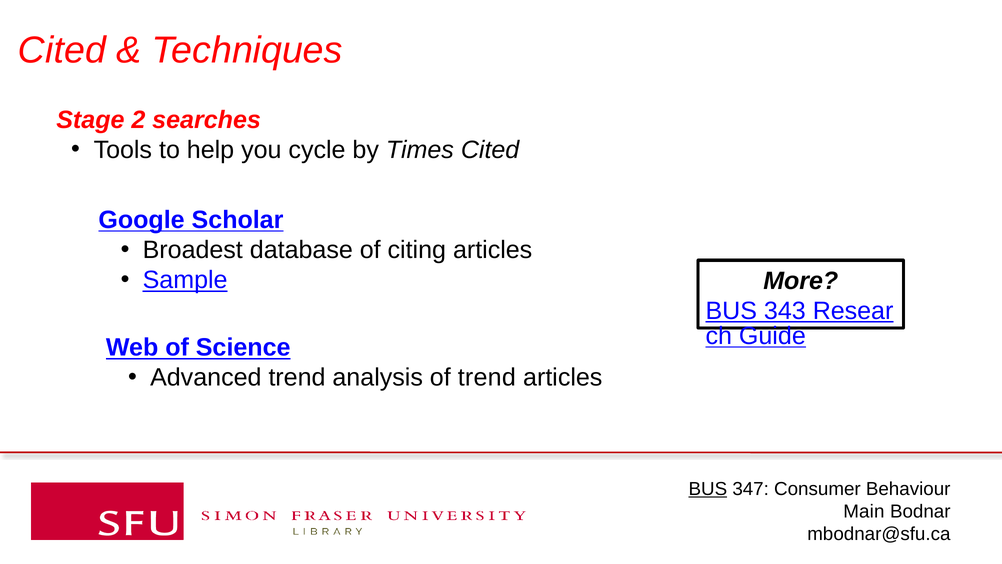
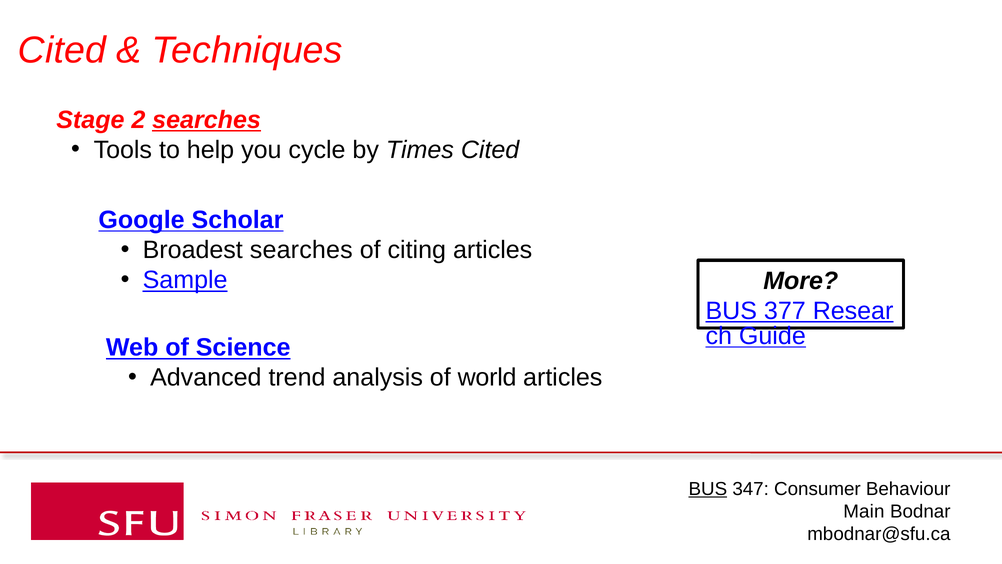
searches at (207, 120) underline: none -> present
Broadest database: database -> searches
343: 343 -> 377
of trend: trend -> world
